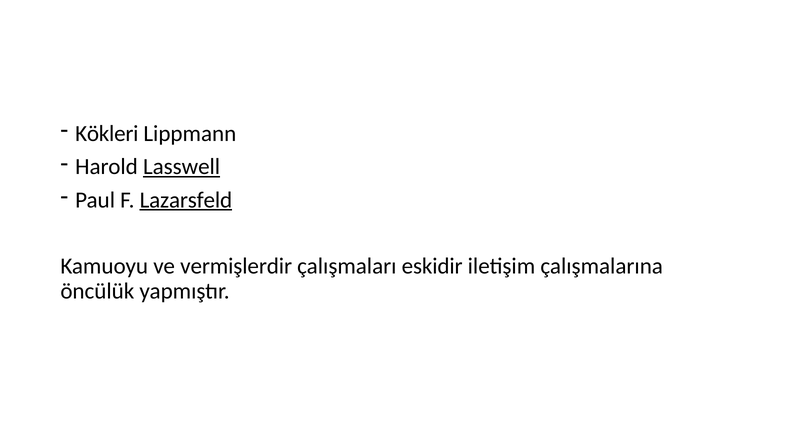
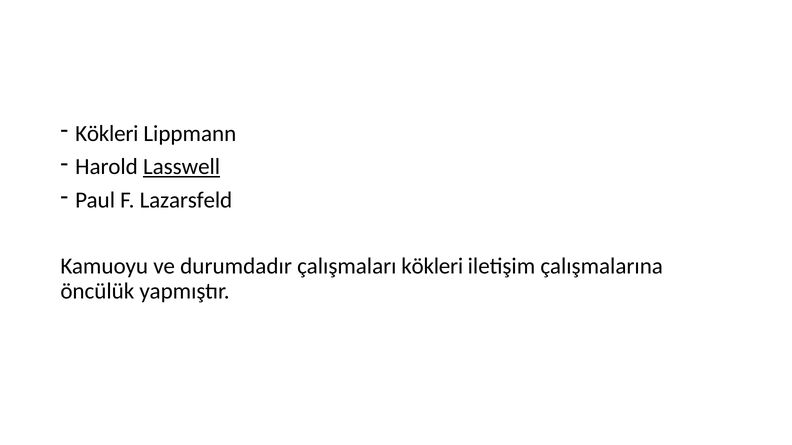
Lazarsfeld underline: present -> none
vermişlerdir: vermişlerdir -> durumdadır
çalışmaları eskidir: eskidir -> kökleri
